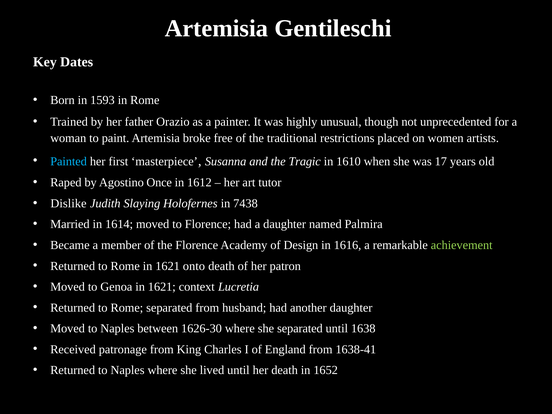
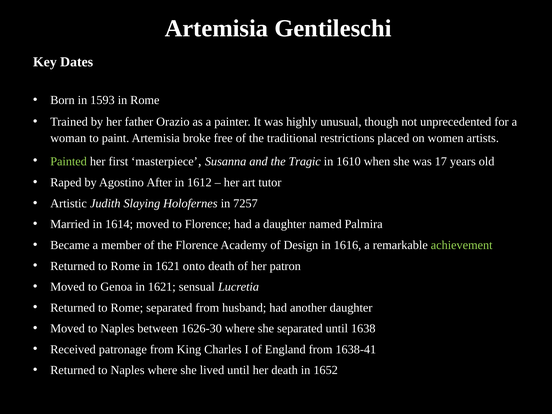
Painted colour: light blue -> light green
Once: Once -> After
Dislike: Dislike -> Artistic
7438: 7438 -> 7257
context: context -> sensual
